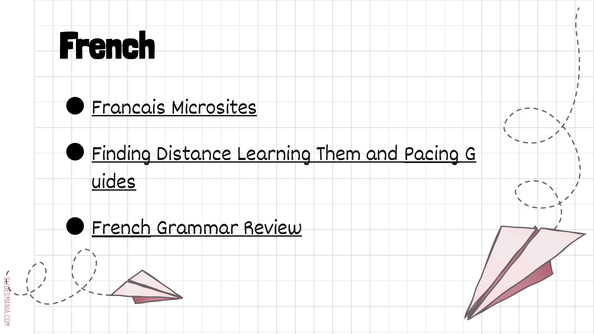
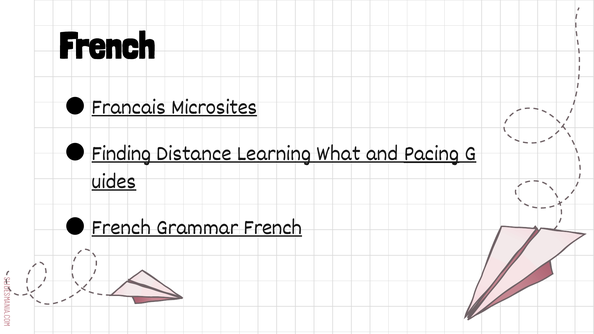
Them: Them -> What
French at (121, 227) underline: present -> none
Grammar Review: Review -> French
